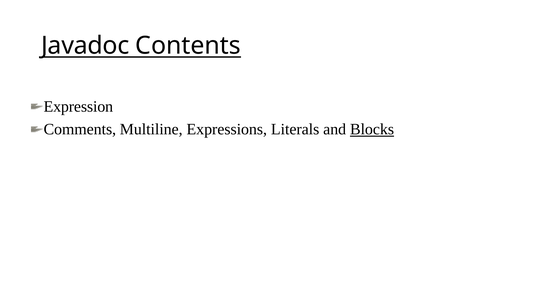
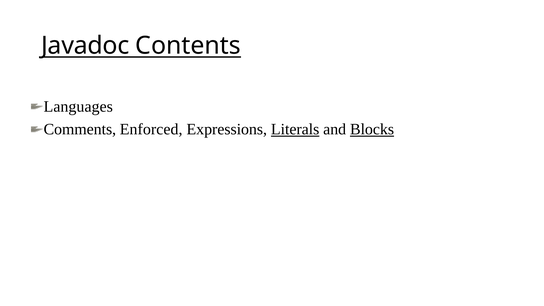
Expression: Expression -> Languages
Multiline: Multiline -> Enforced
Literals underline: none -> present
